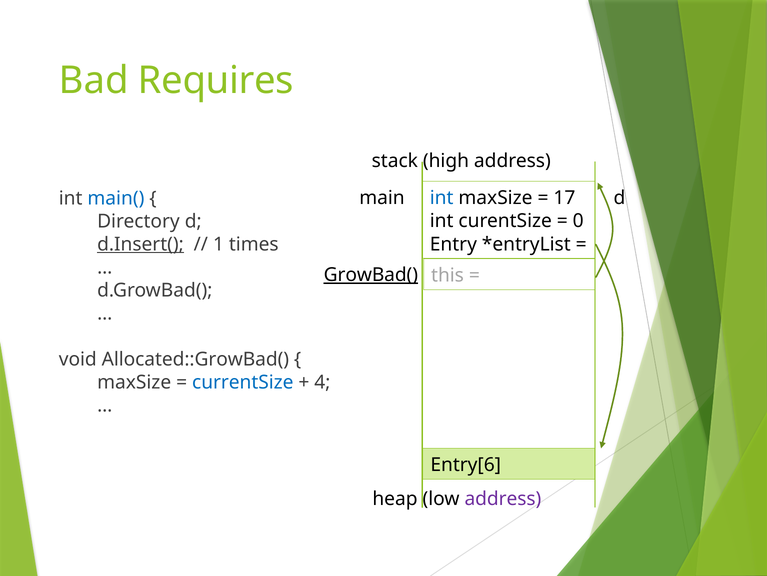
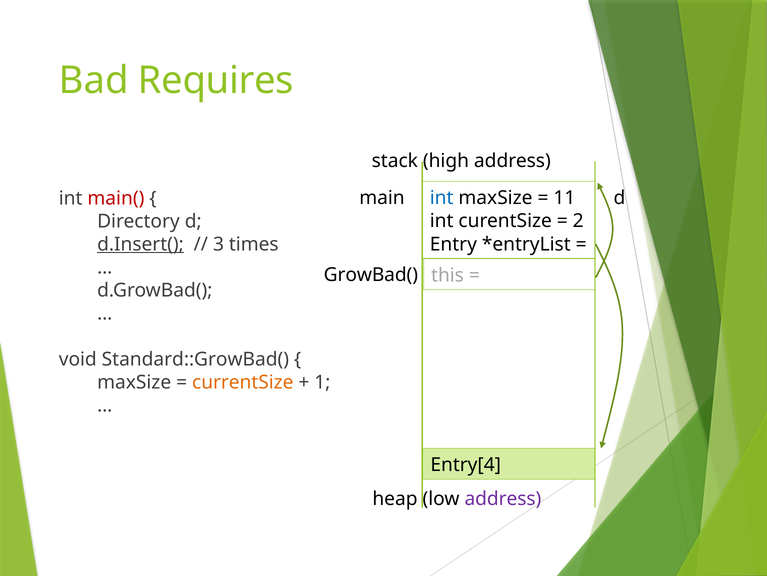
main( colour: blue -> red
17: 17 -> 11
0: 0 -> 2
1: 1 -> 3
GrowBad( underline: present -> none
Allocated::GrowBad(: Allocated::GrowBad( -> Standard::GrowBad(
currentSize colour: blue -> orange
4: 4 -> 1
Entry[6: Entry[6 -> Entry[4
